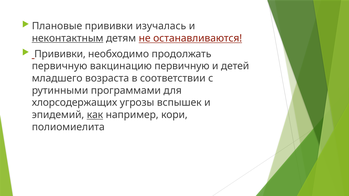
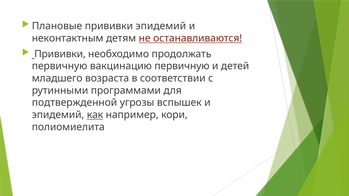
прививки изучалась: изучалась -> эпидемий
неконтактным underline: present -> none
хлорсодержащих: хлорсодержащих -> подтвержденной
